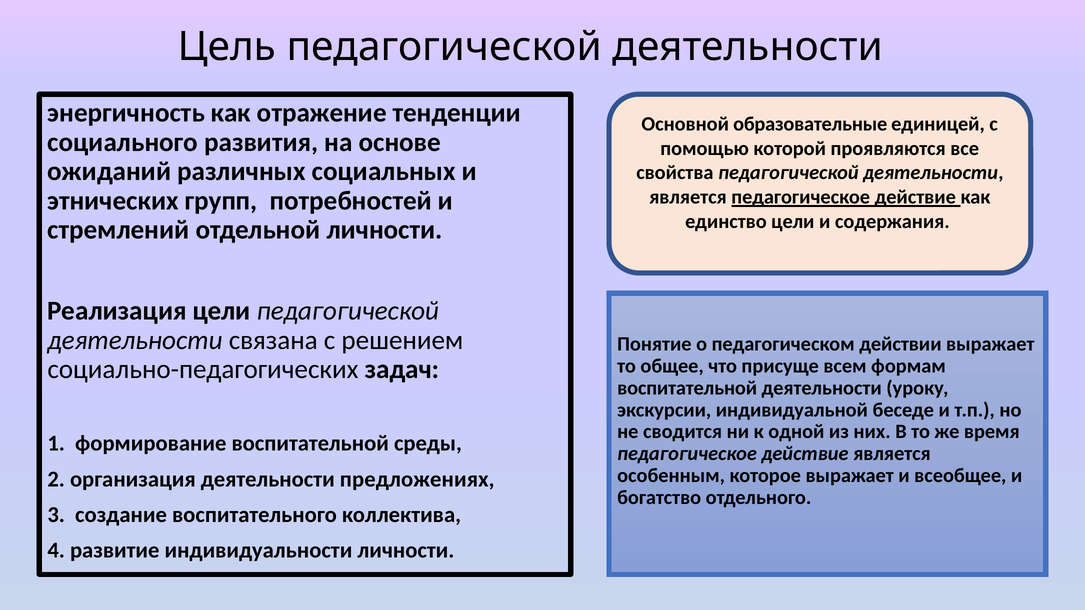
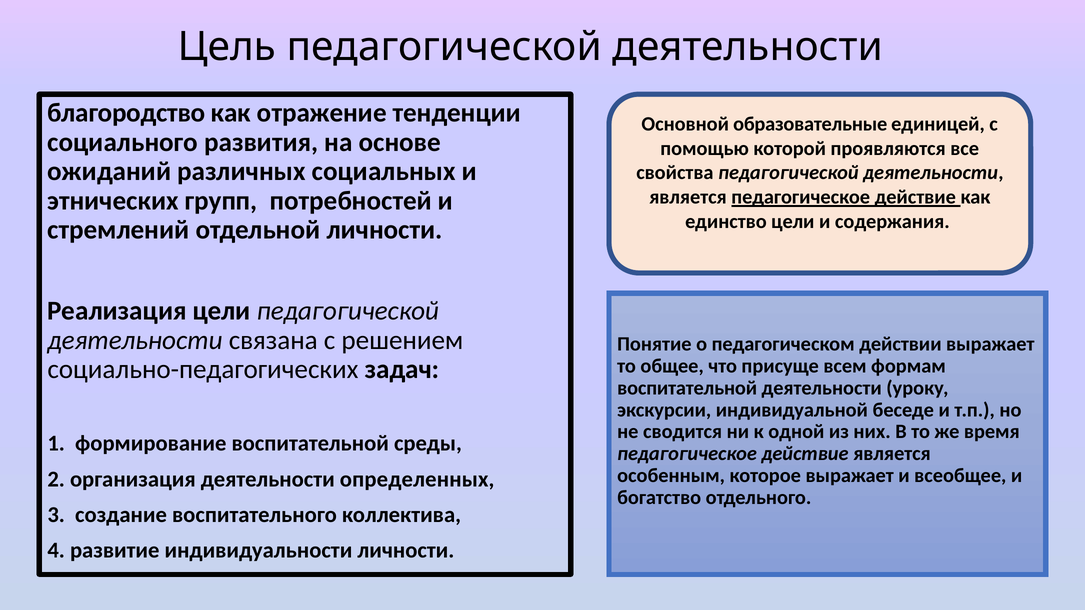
энергичность: энергичность -> благородство
предложениях: предложениях -> определенных
